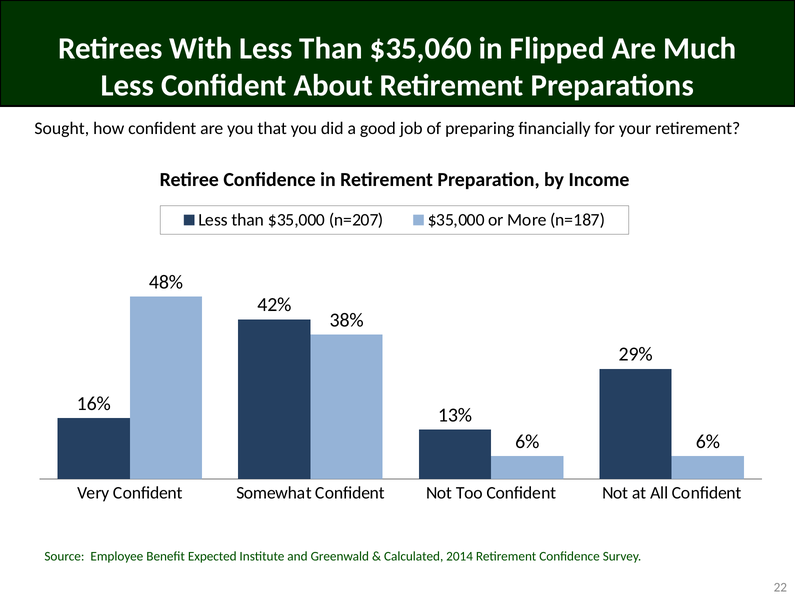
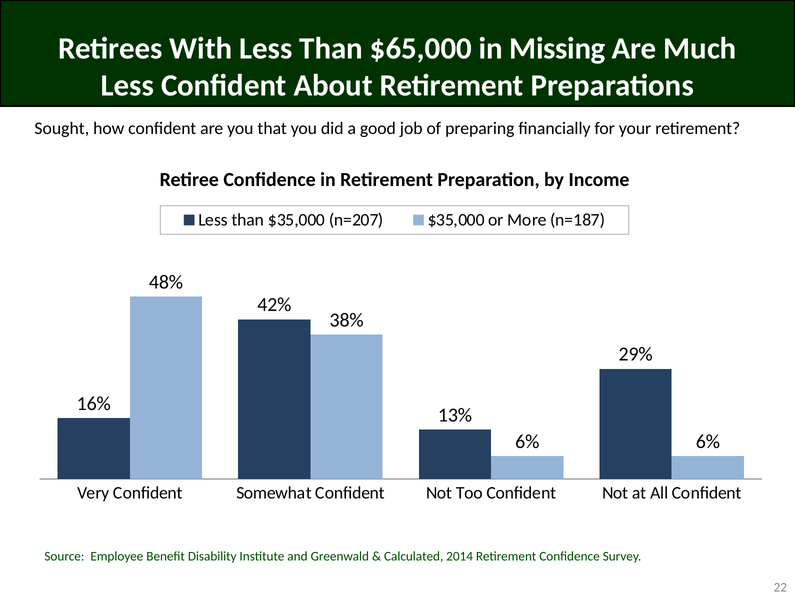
$35,060: $35,060 -> $65,000
Flipped: Flipped -> Missing
Expected: Expected -> Disability
